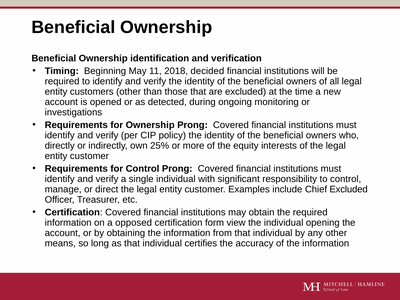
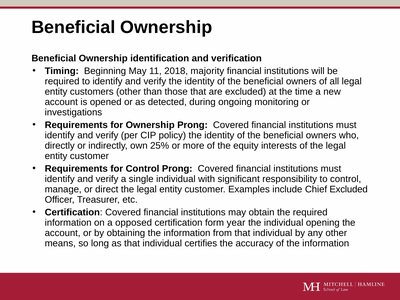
decided: decided -> majority
view: view -> year
